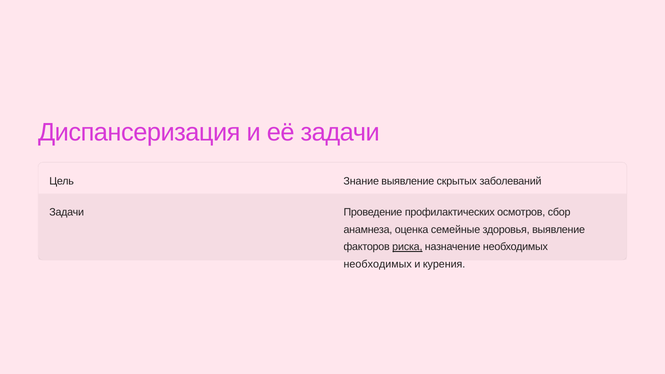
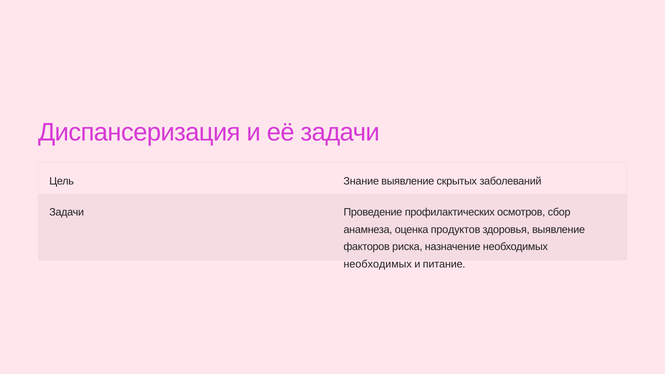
семейные: семейные -> продуктов
риска underline: present -> none
курения: курения -> питание
